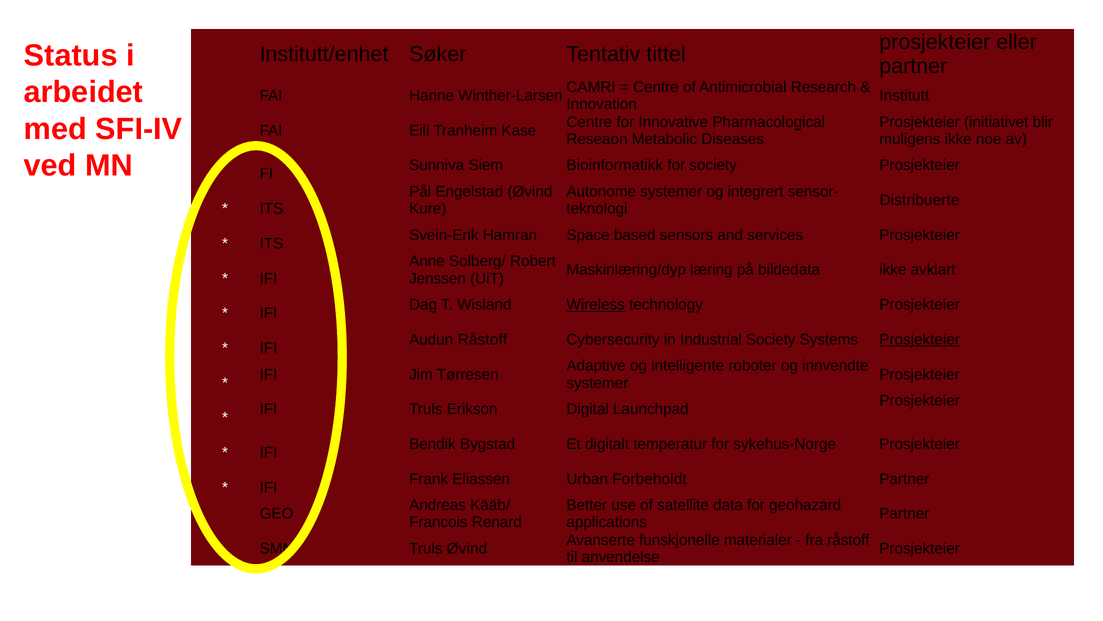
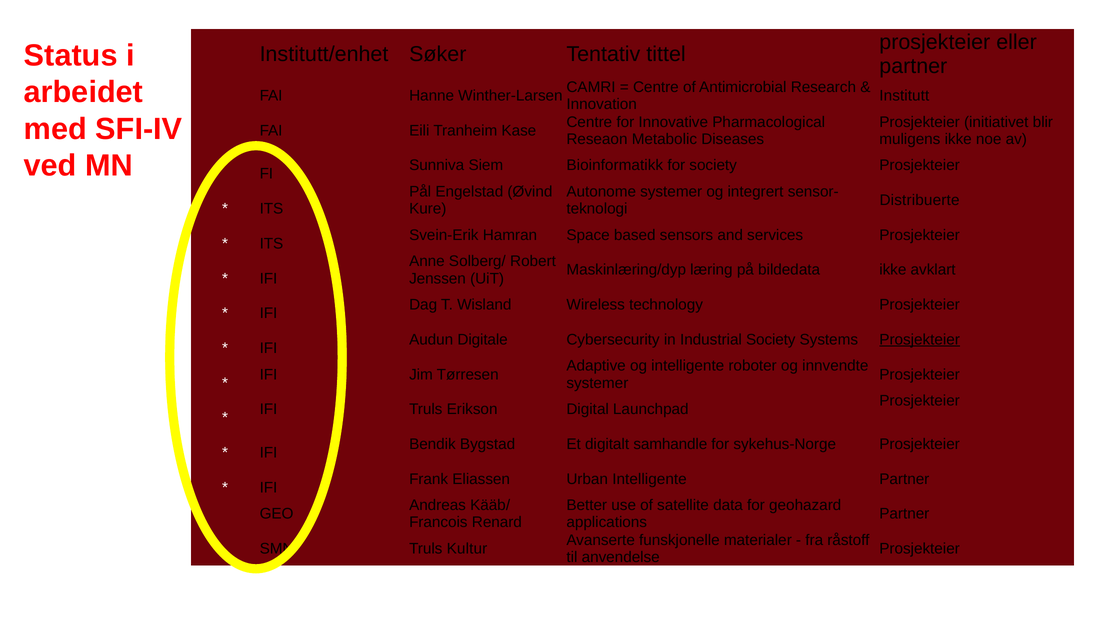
Wireless underline: present -> none
Audun Råstoff: Råstoff -> Digitale
temperatur: temperatur -> samhandle
Urban Forbeholdt: Forbeholdt -> Intelligente
Truls Øvind: Øvind -> Kultur
